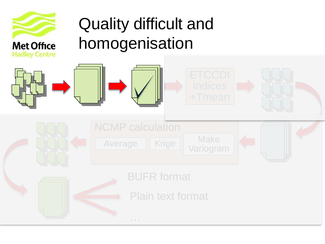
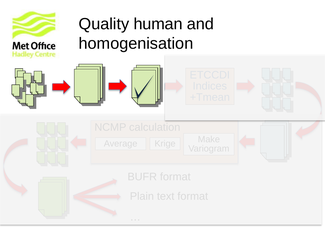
difficult: difficult -> human
